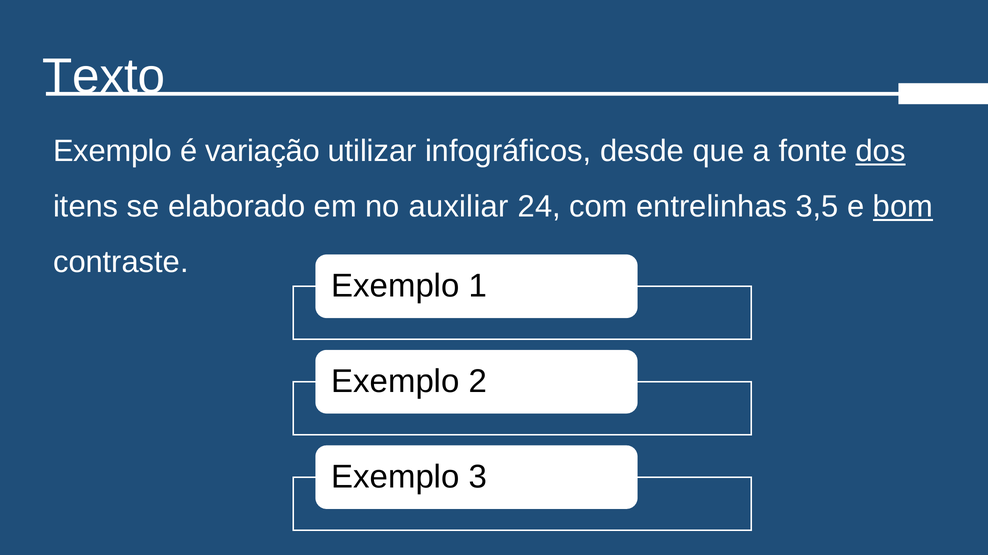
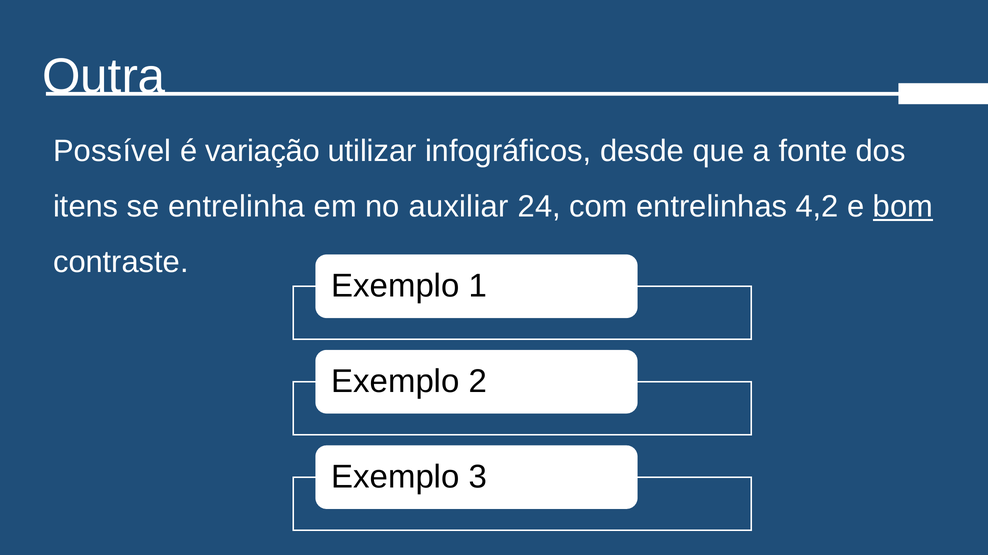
Texto: Texto -> Outra
Exemplo at (112, 151): Exemplo -> Possível
dos underline: present -> none
elaborado: elaborado -> entrelinha
3,5: 3,5 -> 4,2
